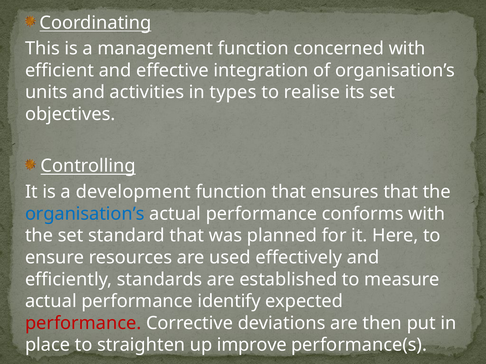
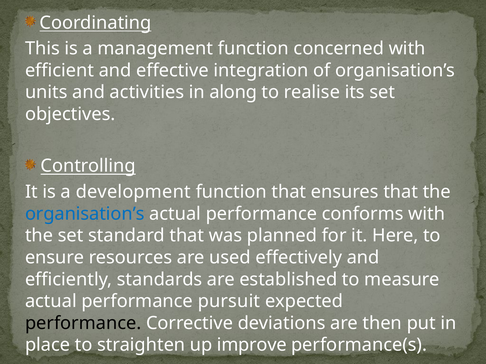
types: types -> along
identify: identify -> pursuit
performance at (83, 323) colour: red -> black
